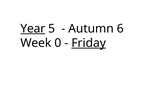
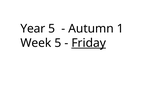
Year underline: present -> none
6: 6 -> 1
Week 0: 0 -> 5
